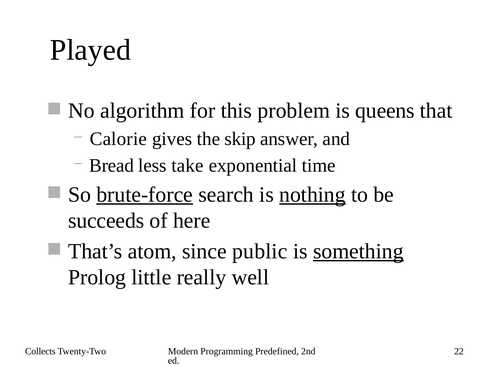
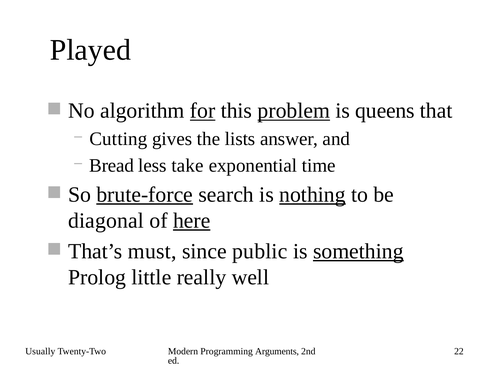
for underline: none -> present
problem underline: none -> present
Calorie: Calorie -> Cutting
skip: skip -> lists
succeeds: succeeds -> diagonal
here underline: none -> present
atom: atom -> must
Collects: Collects -> Usually
Predefined: Predefined -> Arguments
